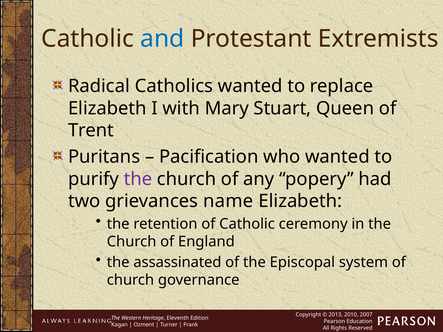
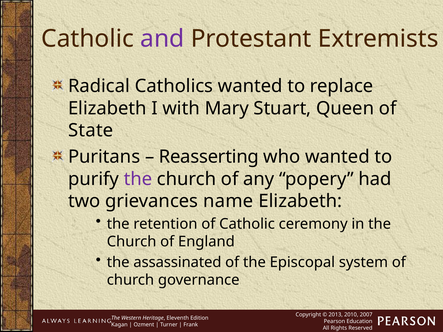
and colour: blue -> purple
Trent: Trent -> State
Pacification: Pacification -> Reasserting
